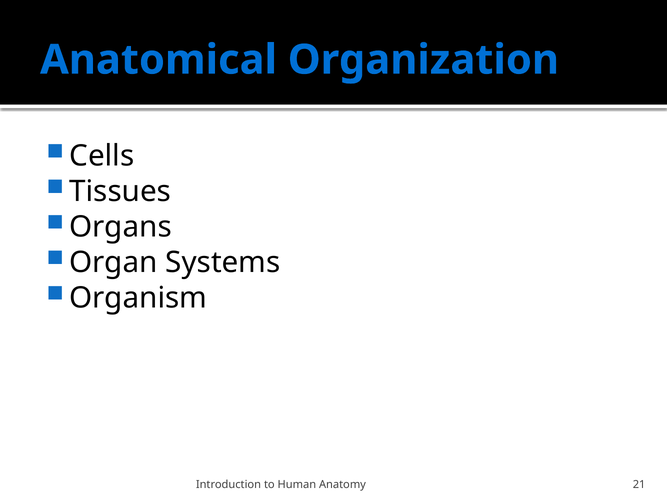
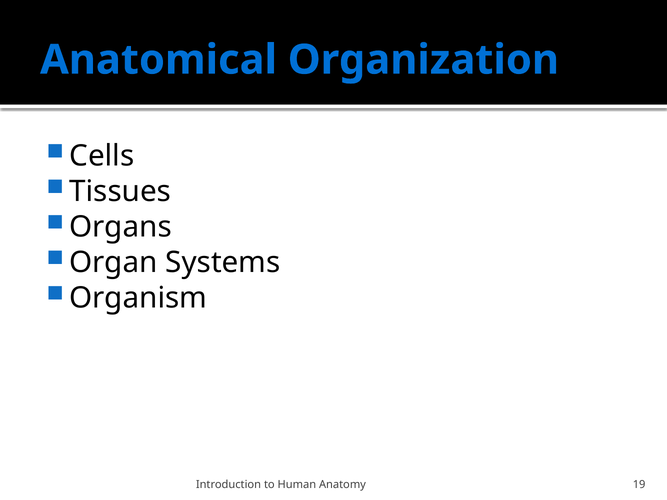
21: 21 -> 19
